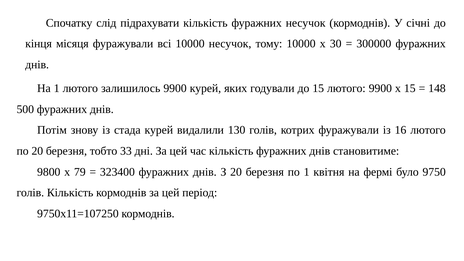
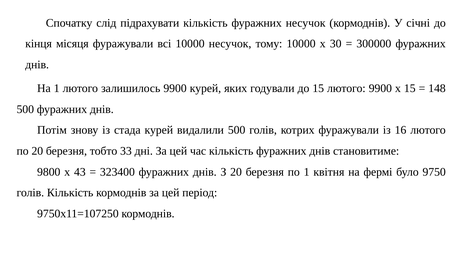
видалили 130: 130 -> 500
79: 79 -> 43
